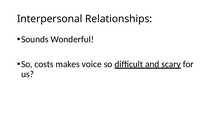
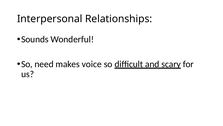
costs: costs -> need
